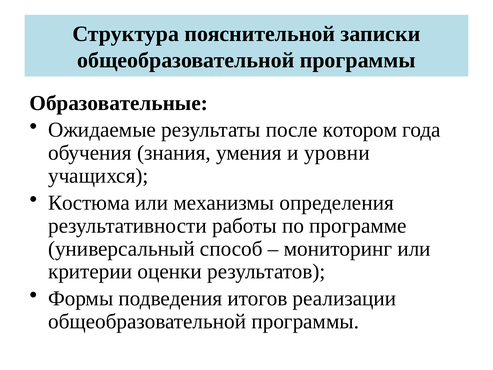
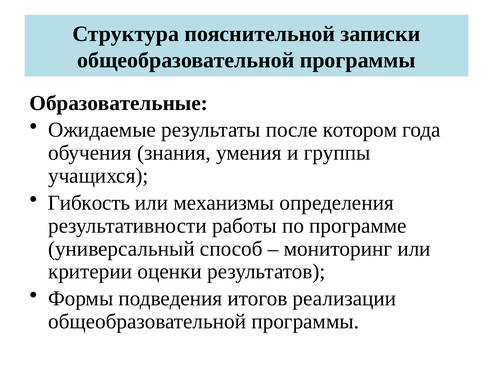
уровни: уровни -> группы
Костюма: Костюма -> Гибкость
